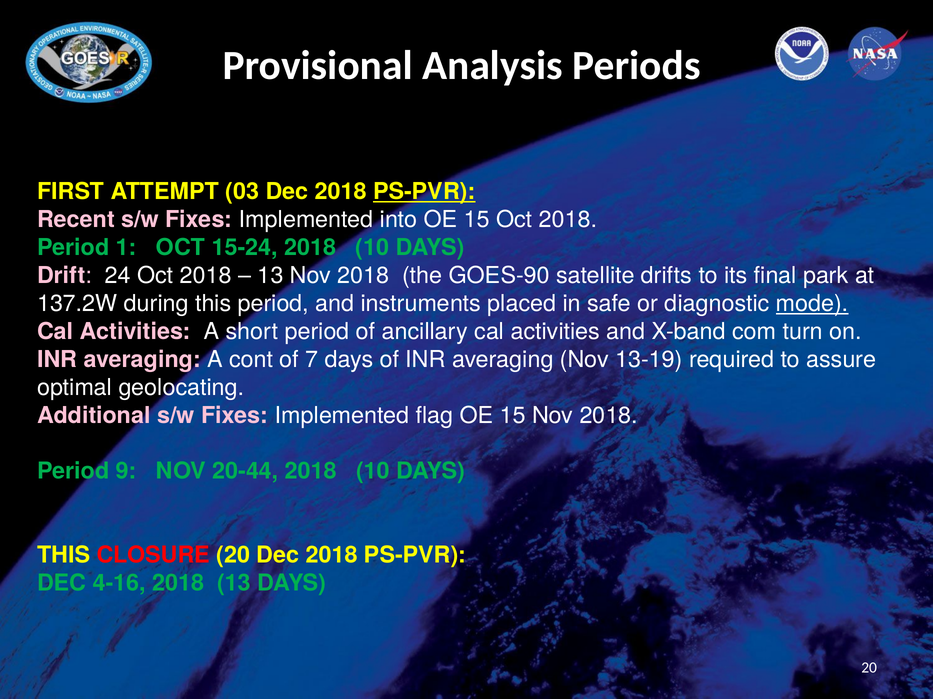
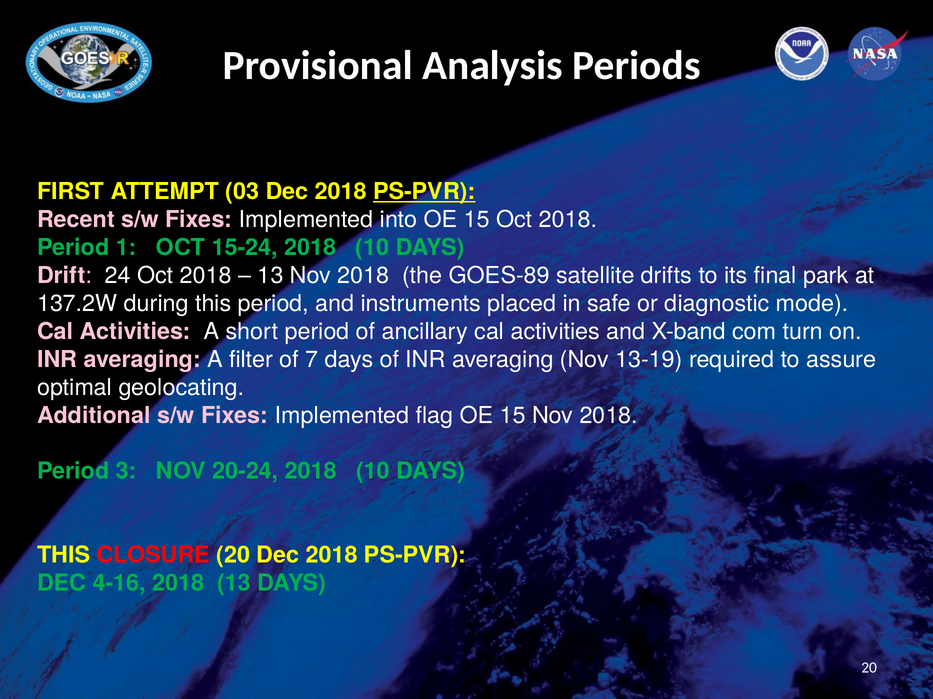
GOES-90: GOES-90 -> GOES-89
mode underline: present -> none
cont: cont -> filter
9: 9 -> 3
20-44: 20-44 -> 20-24
